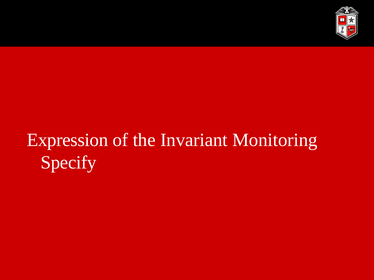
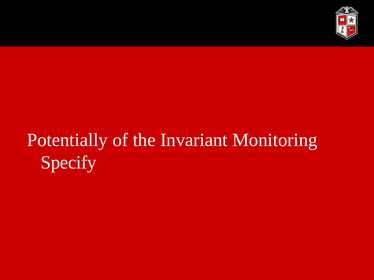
Expression: Expression -> Potentially
